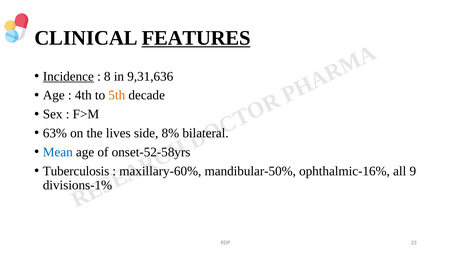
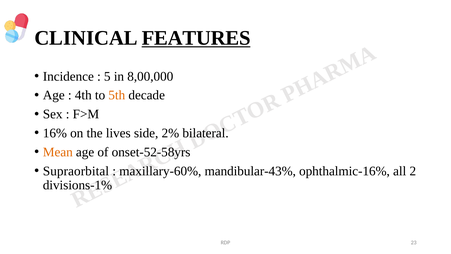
Incidence underline: present -> none
8: 8 -> 5
9,31,636: 9,31,636 -> 8,00,000
63%: 63% -> 16%
8%: 8% -> 2%
Mean colour: blue -> orange
Tuberculosis: Tuberculosis -> Supraorbital
mandibular-50%: mandibular-50% -> mandibular-43%
9: 9 -> 2
